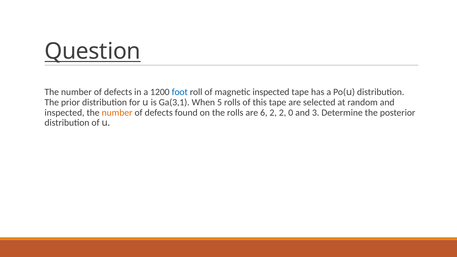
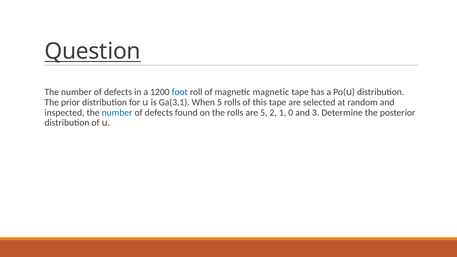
magnetic inspected: inspected -> magnetic
number at (117, 113) colour: orange -> blue
are 6: 6 -> 5
2 2: 2 -> 1
